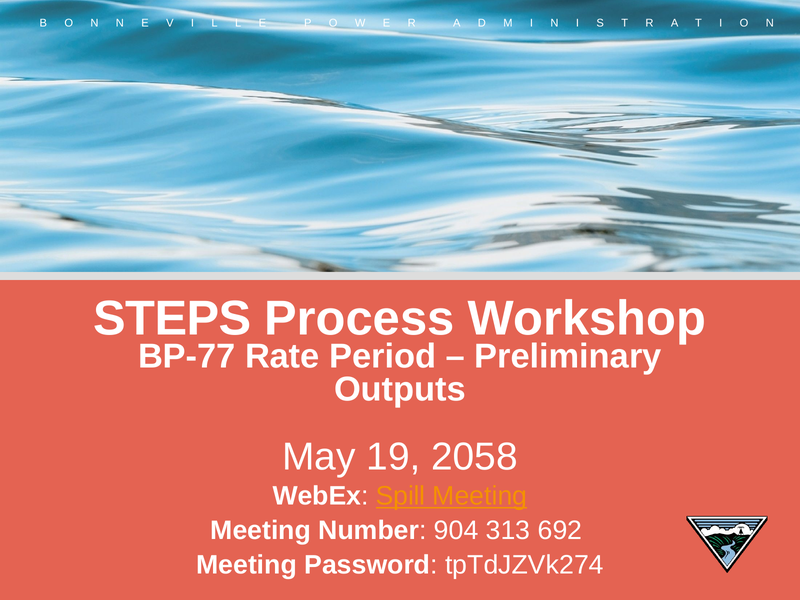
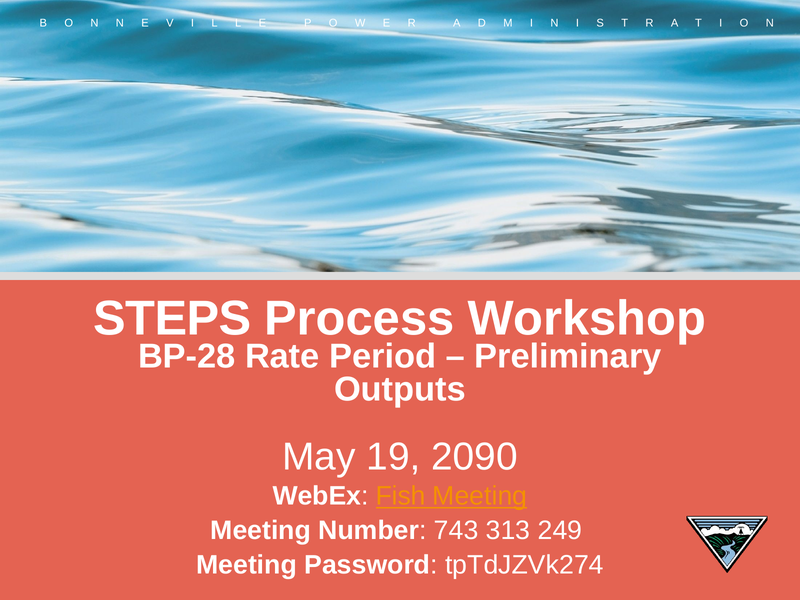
BP-77: BP-77 -> BP-28
2058: 2058 -> 2090
Spill: Spill -> Fish
904: 904 -> 743
692: 692 -> 249
